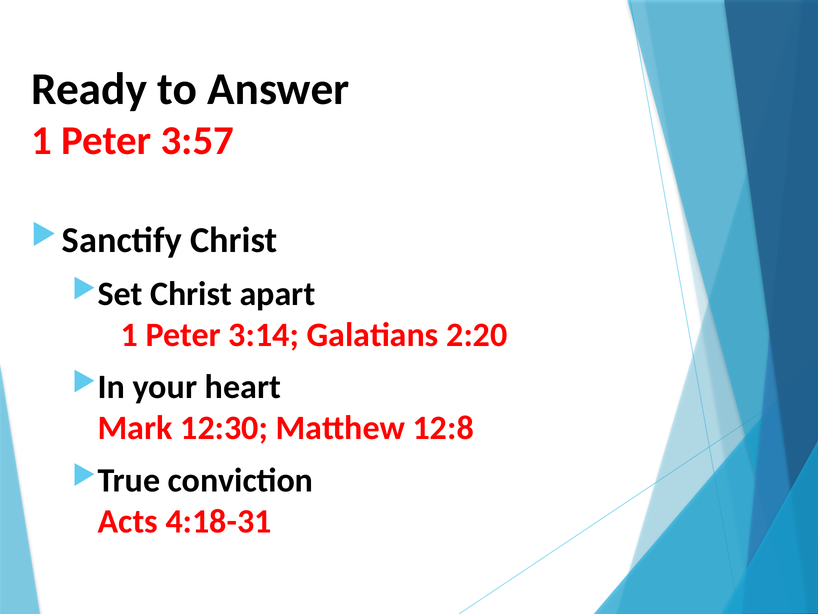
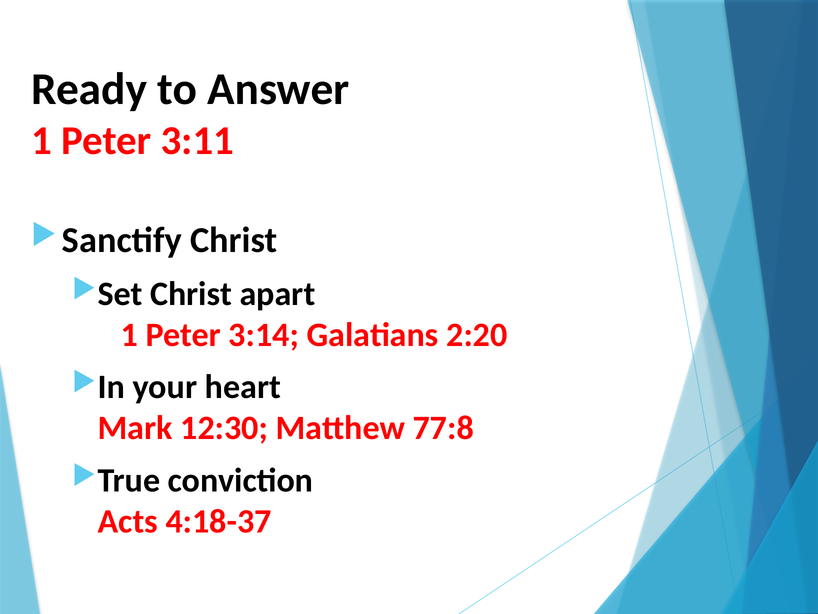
3:57: 3:57 -> 3:11
12:8: 12:8 -> 77:8
4:18-31: 4:18-31 -> 4:18-37
